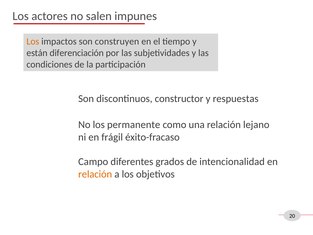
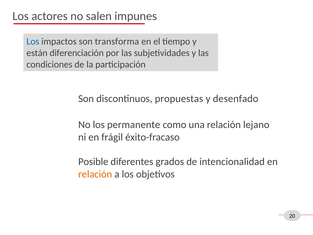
Los at (33, 42) colour: orange -> blue
construyen: construyen -> transforma
constructor: constructor -> propuestas
respuestas: respuestas -> desenfado
Campo: Campo -> Posible
